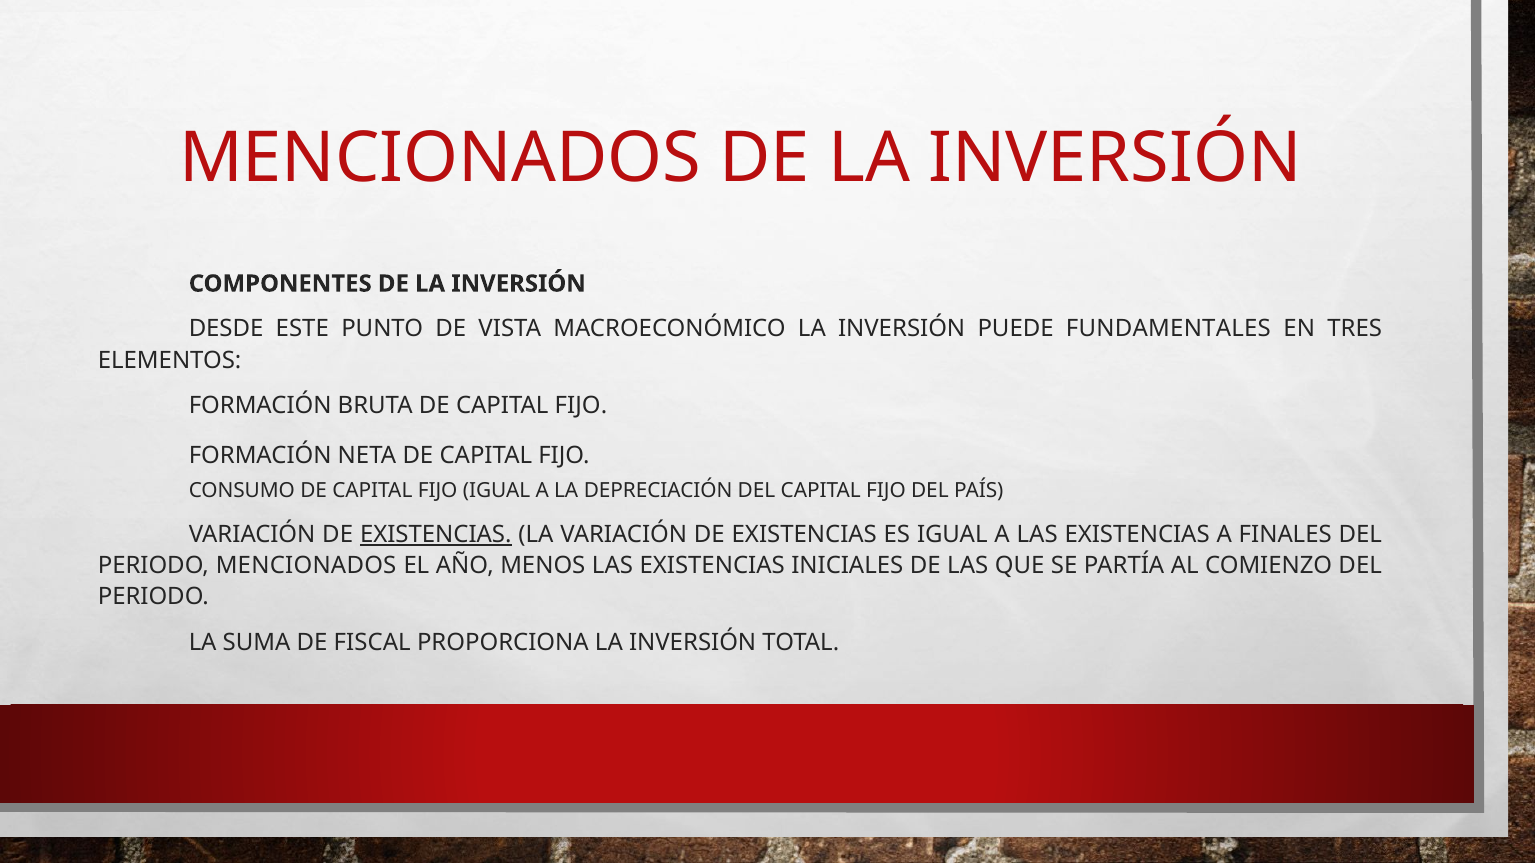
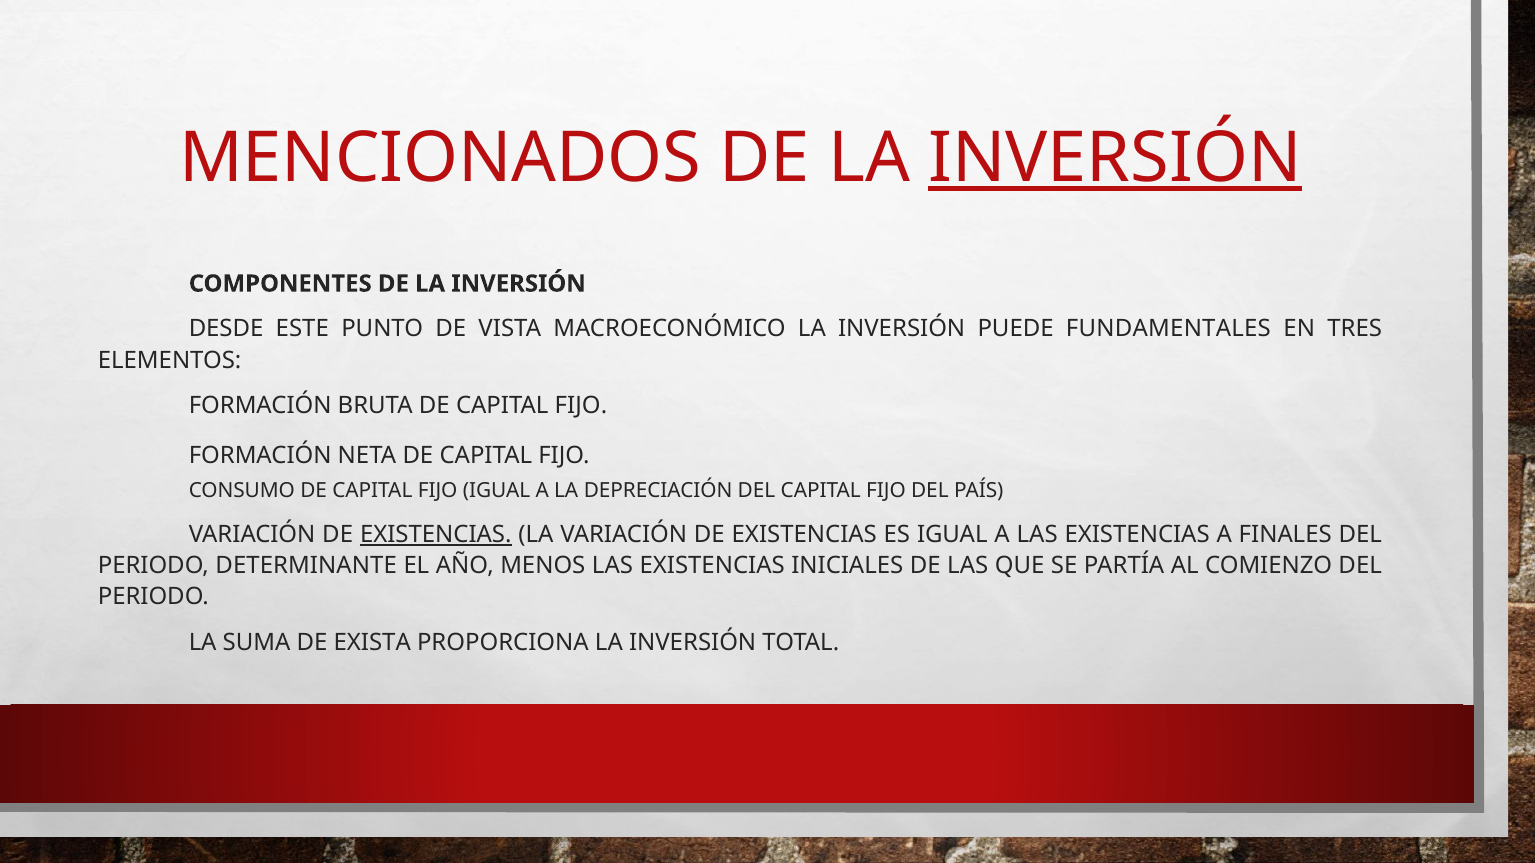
INVERSIÓN at (1115, 158) underline: none -> present
PERIODO MENCIONADOS: MENCIONADOS -> DETERMINANTE
FISCAL: FISCAL -> EXISTA
